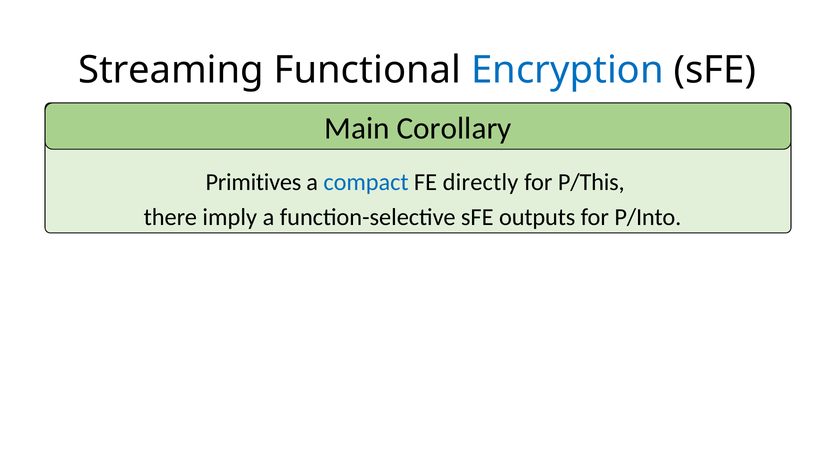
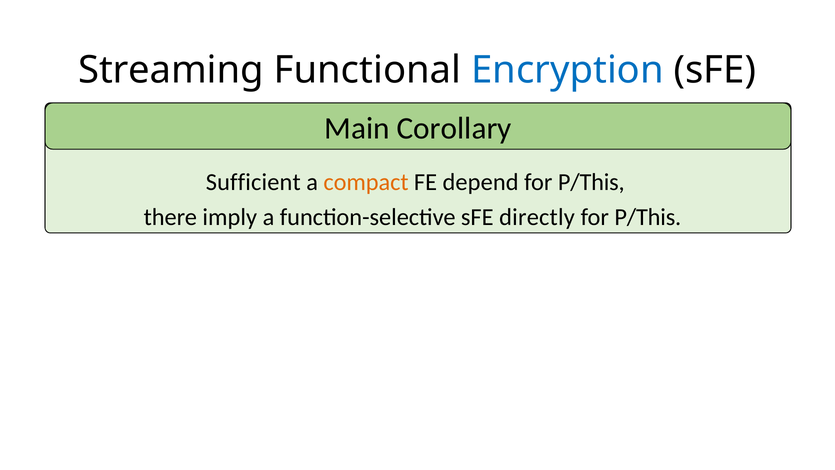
Primitives: Primitives -> Sufficient
compact colour: blue -> orange
directly: directly -> depend
outputs: outputs -> directly
P/Into at (648, 217): P/Into -> P/This
